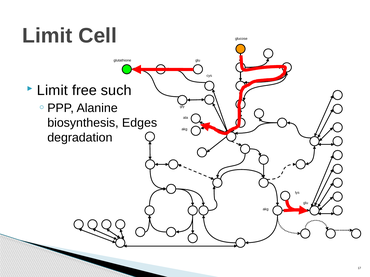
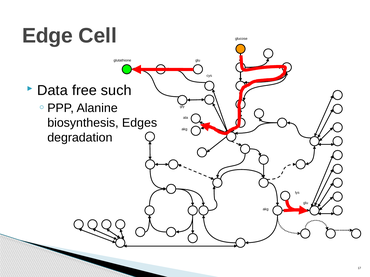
Limit at (47, 36): Limit -> Edge
Limit at (52, 91): Limit -> Data
